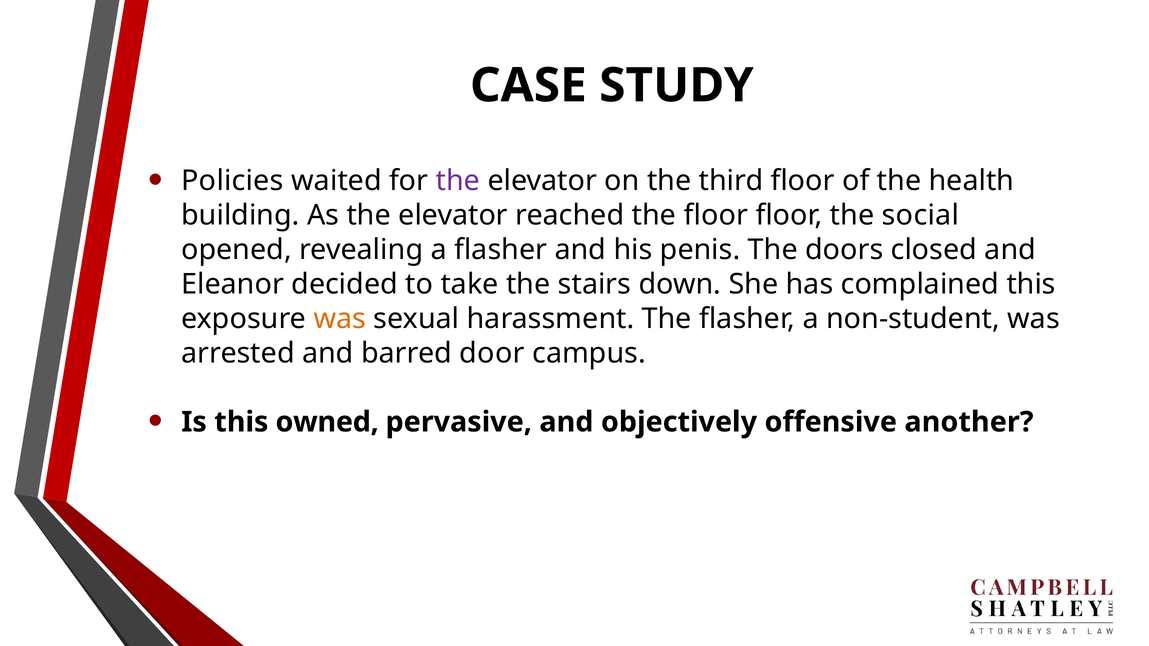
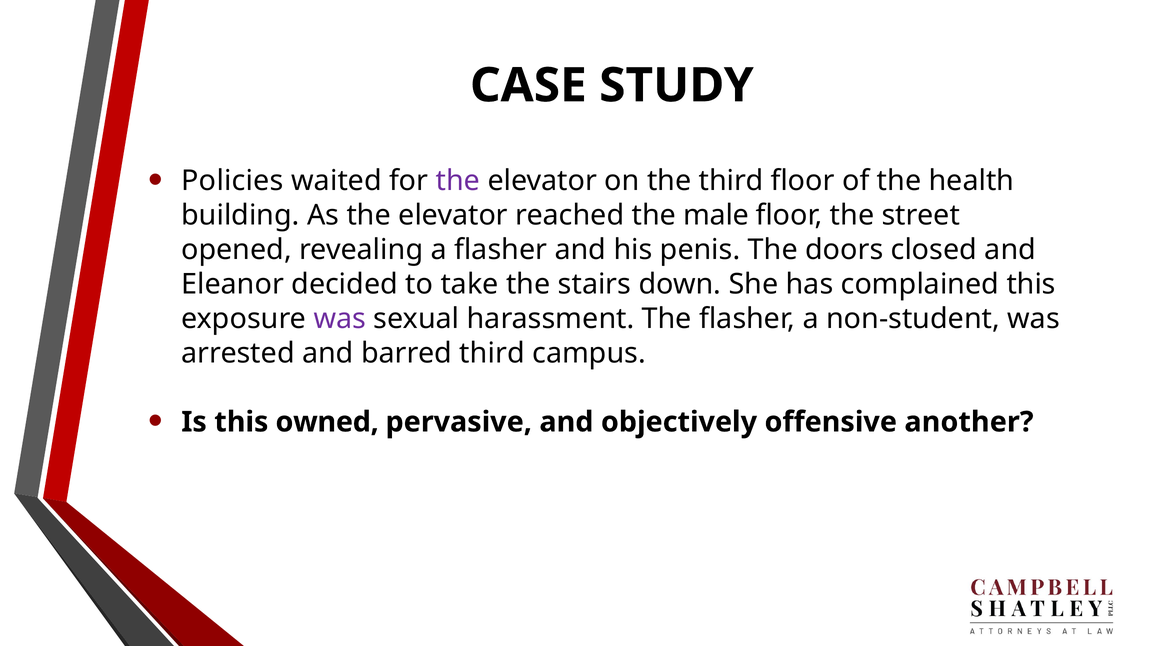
the floor: floor -> male
social: social -> street
was at (340, 319) colour: orange -> purple
barred door: door -> third
